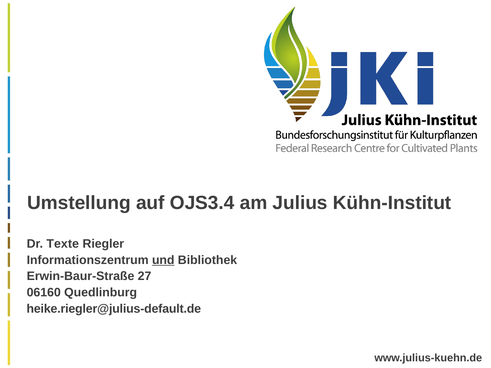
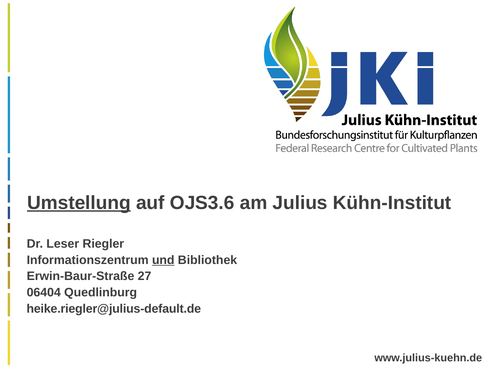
Umstellung underline: none -> present
OJS3.4: OJS3.4 -> OJS3.6
Texte: Texte -> Leser
06160: 06160 -> 06404
